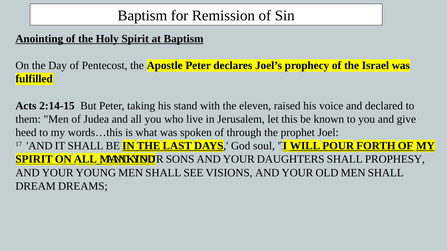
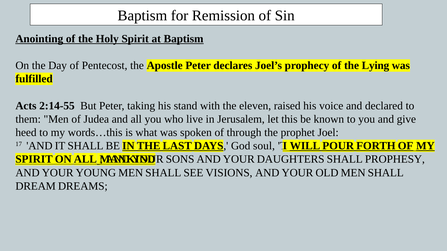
Israel: Israel -> Lying
2:14-15: 2:14-15 -> 2:14-55
